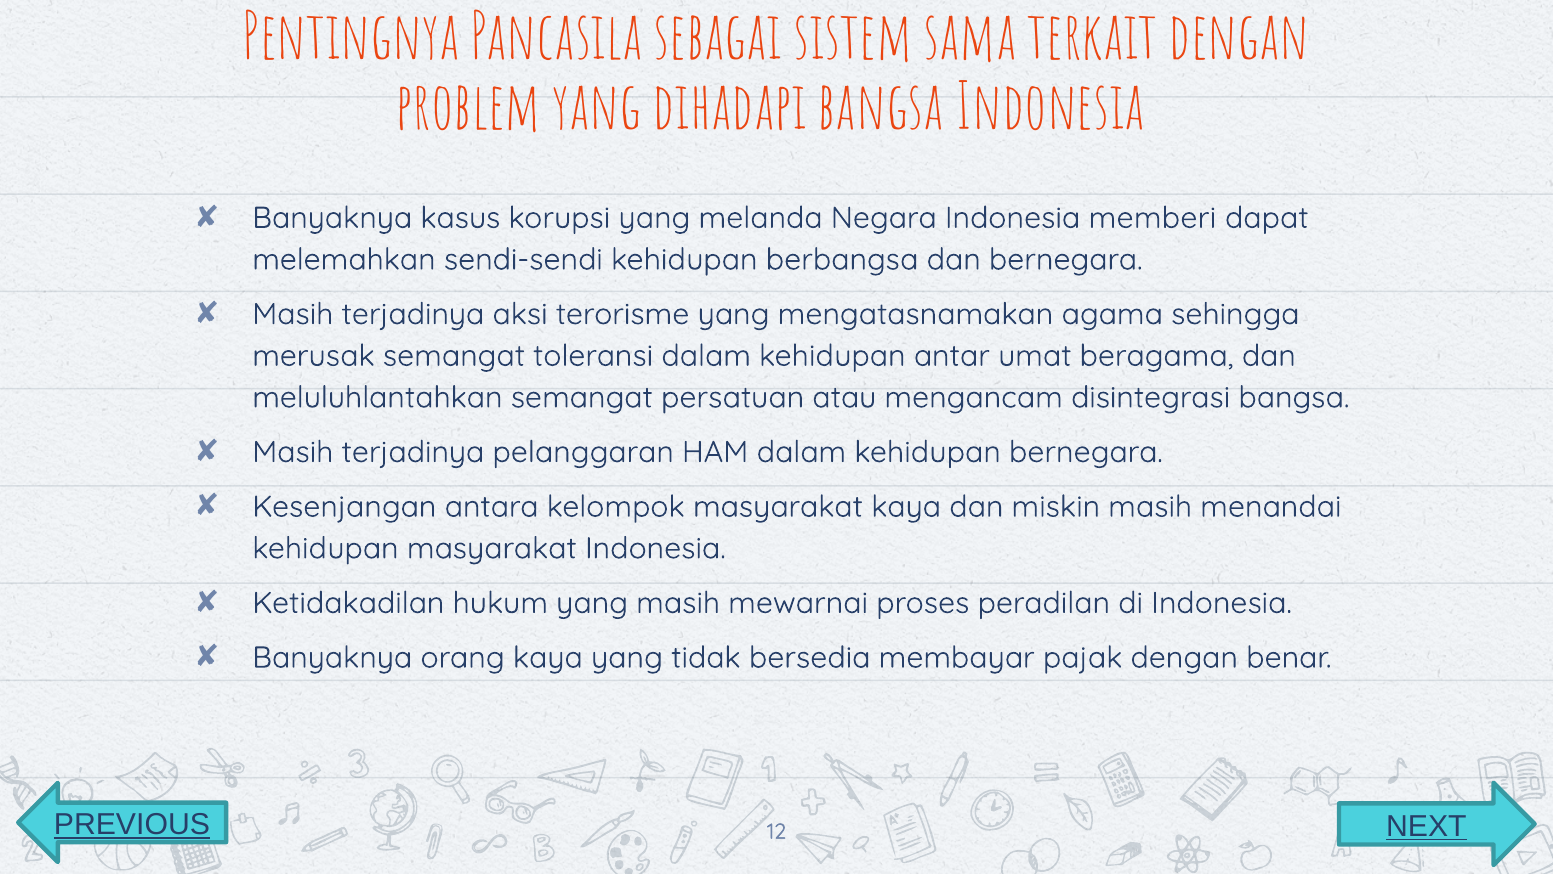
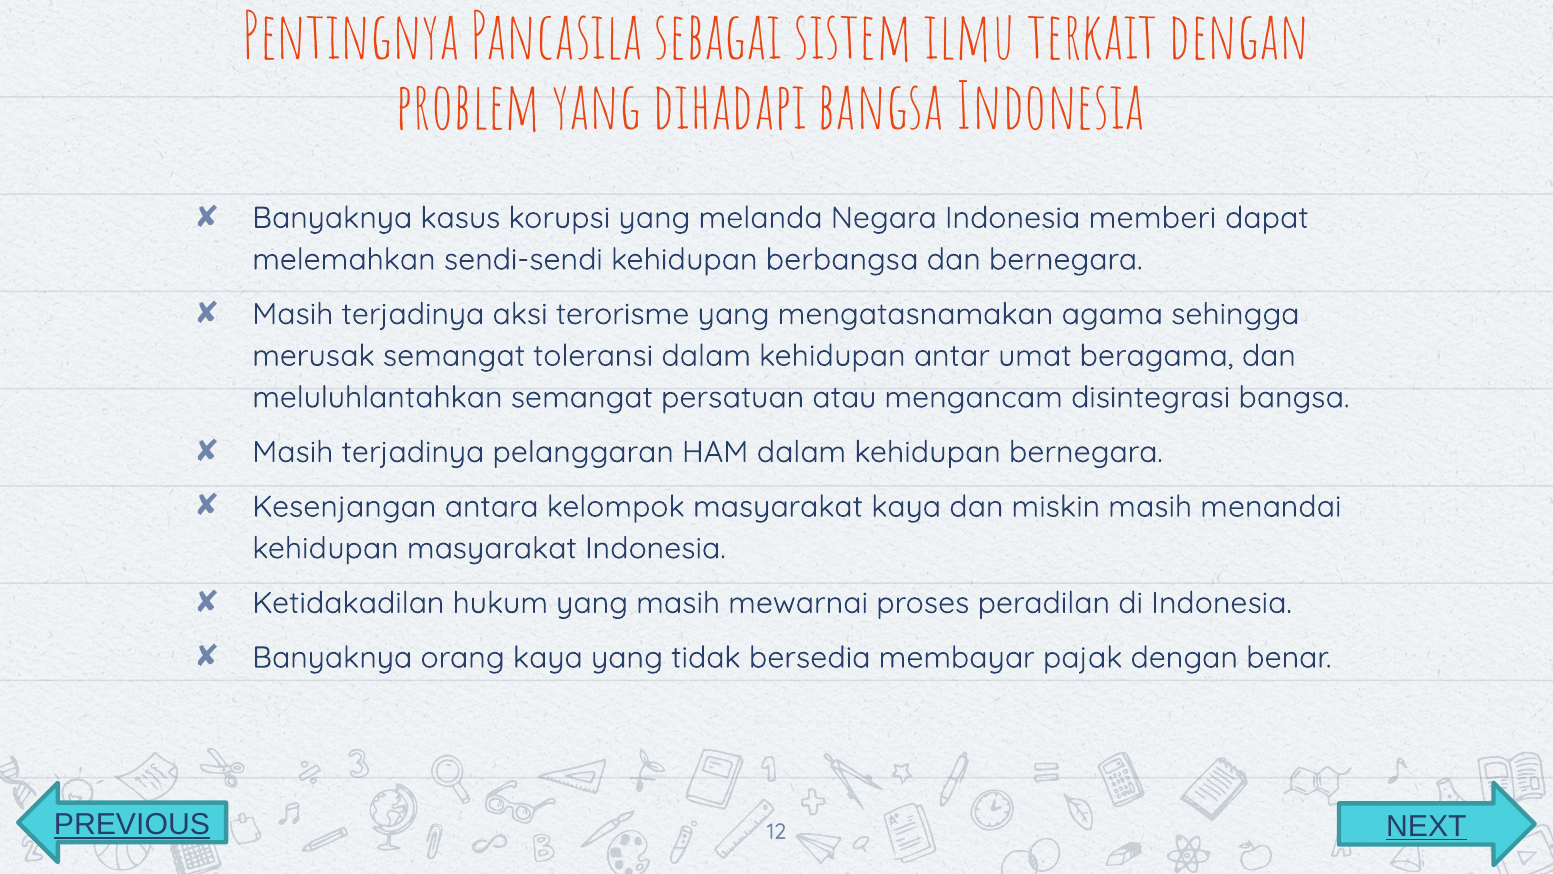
sama: sama -> ilmu
